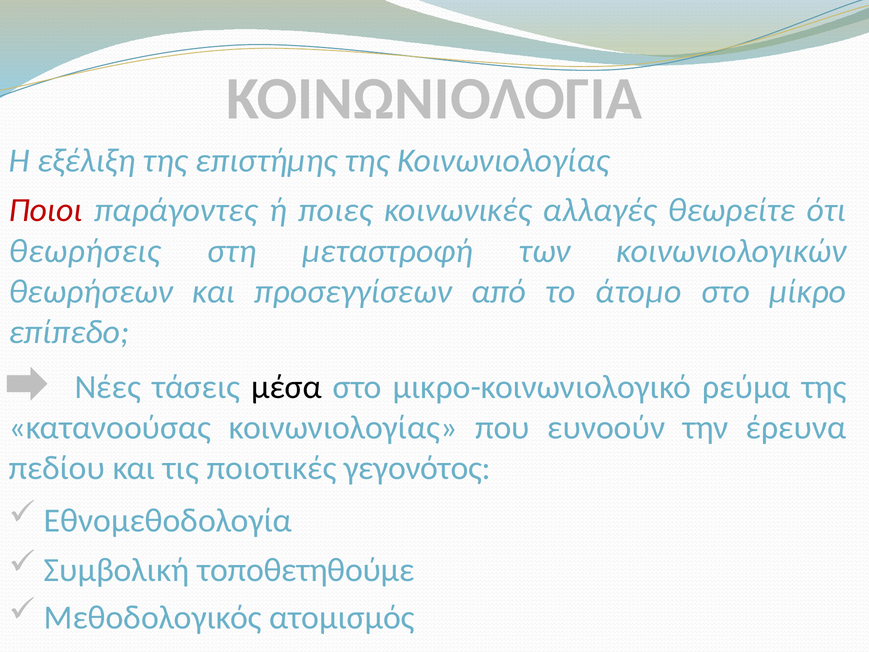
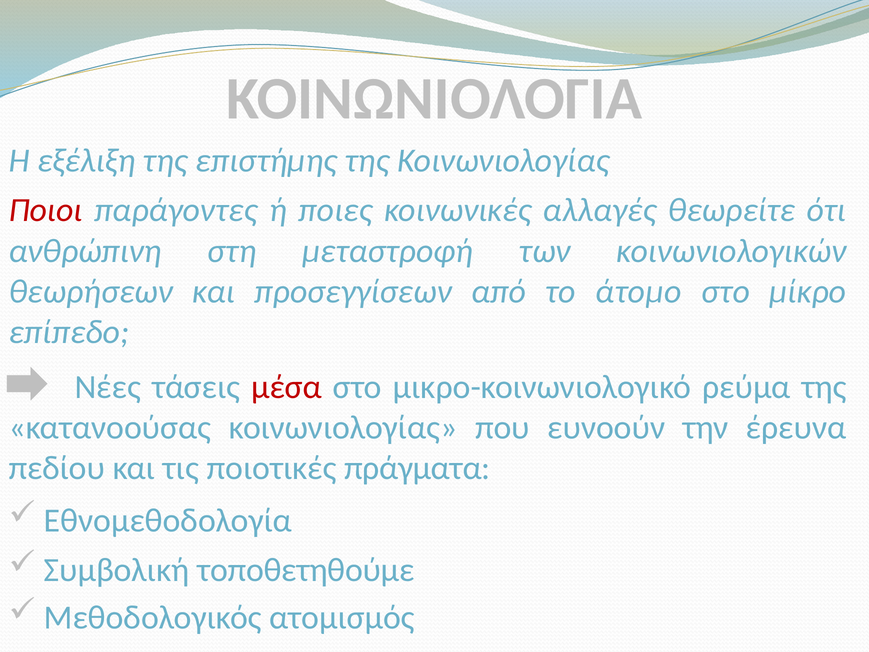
θεωρήσεις: θεωρήσεις -> ανθρώπινη
μέσα colour: black -> red
γεγονότος: γεγονότος -> πράγματα
